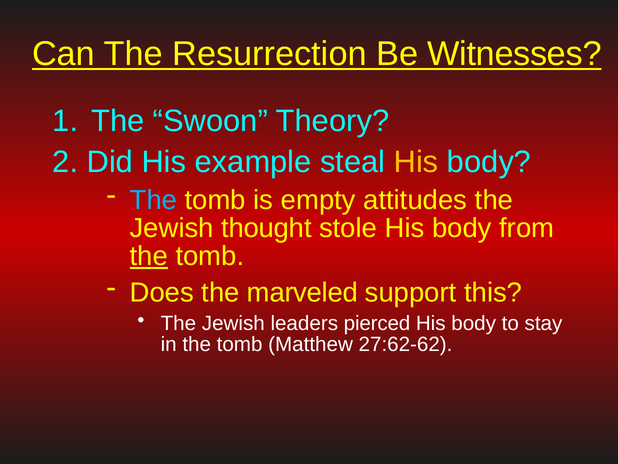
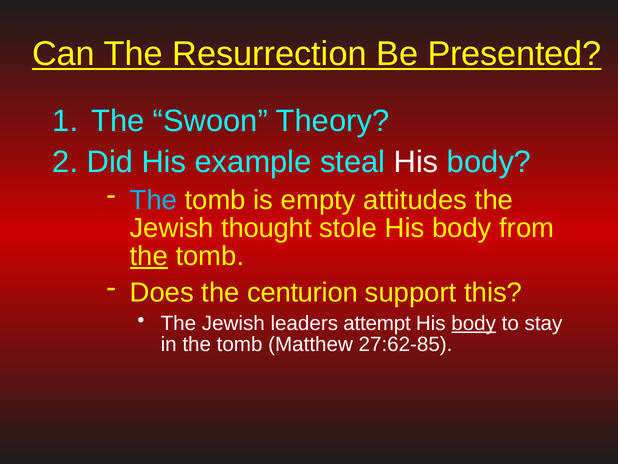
Witnesses: Witnesses -> Presented
His at (416, 162) colour: yellow -> white
marveled: marveled -> centurion
pierced: pierced -> attempt
body at (474, 323) underline: none -> present
27:62-62: 27:62-62 -> 27:62-85
